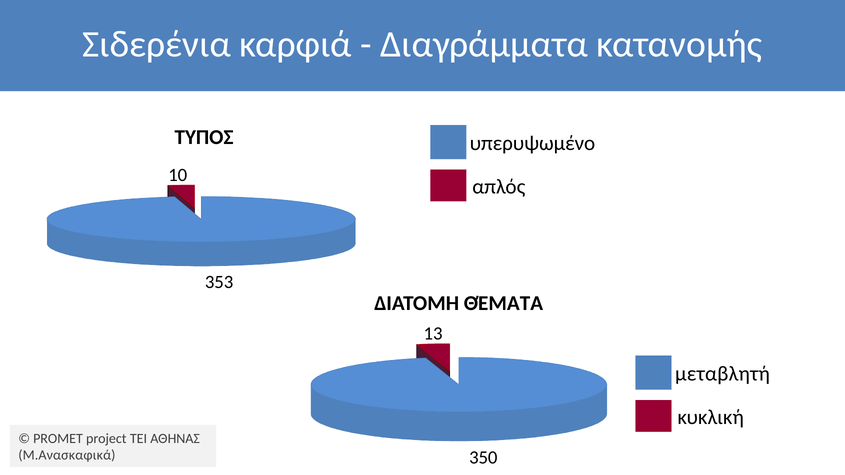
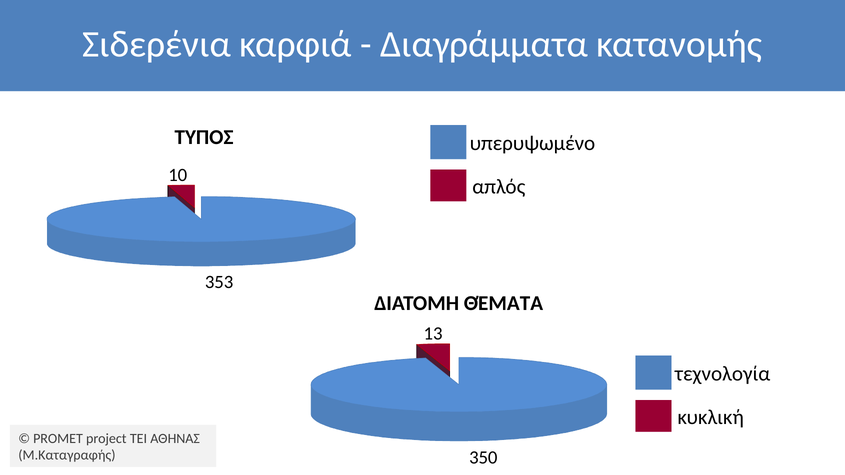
μεταβλητή: μεταβλητή -> τεχνολογία
Μ.Ανασκαφικά: Μ.Ανασκαφικά -> Μ.Καταγραφής
